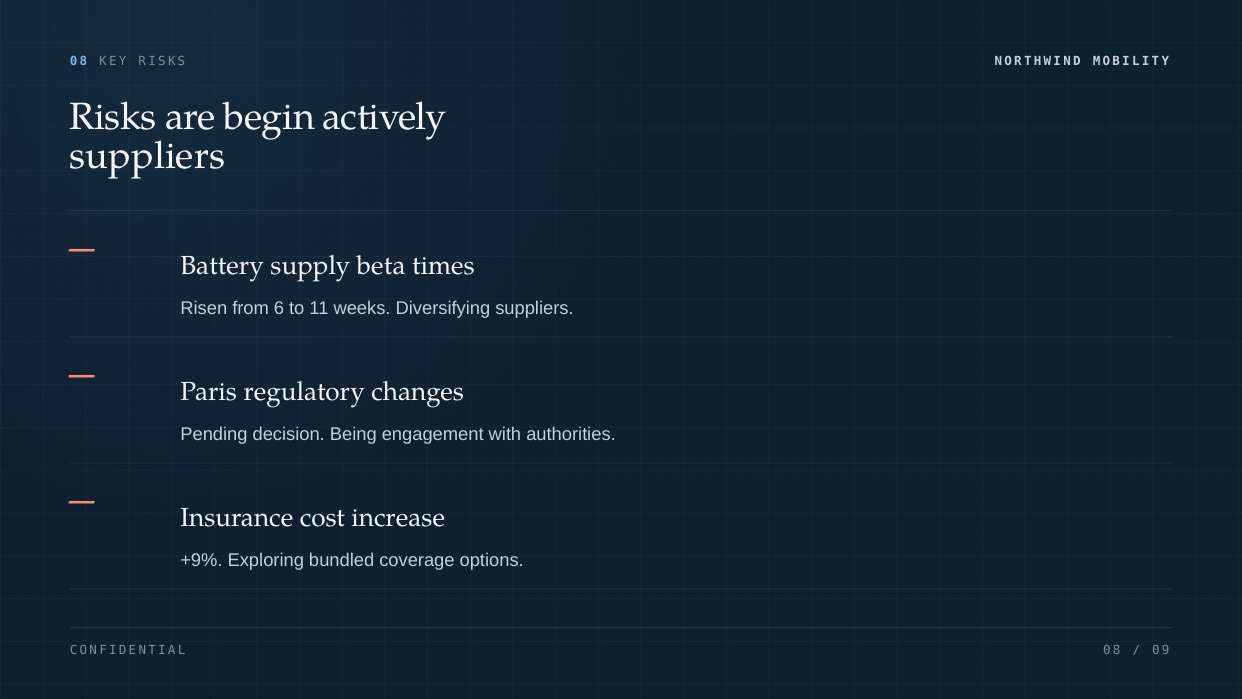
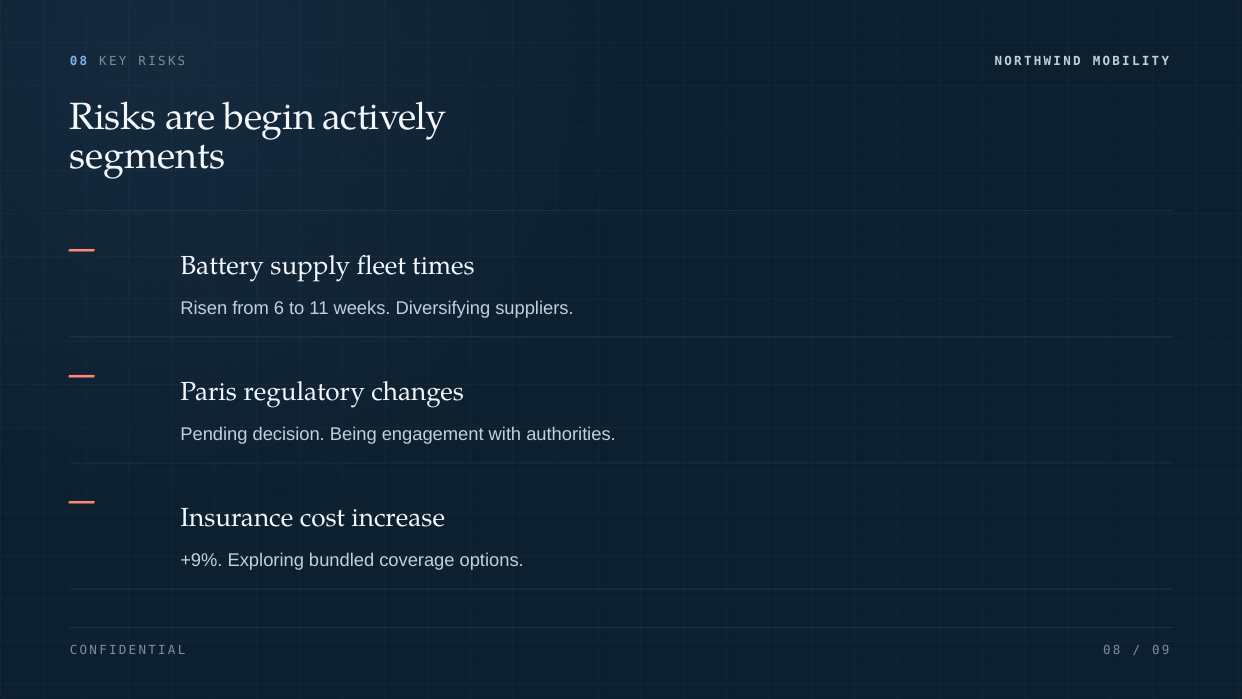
suppliers at (147, 156): suppliers -> segments
beta: beta -> fleet
